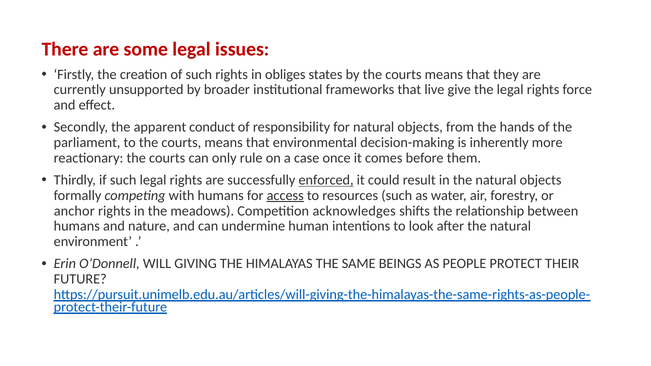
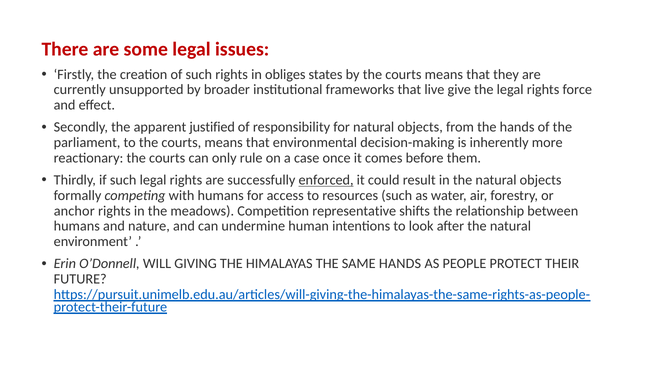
conduct: conduct -> justified
access underline: present -> none
acknowledges: acknowledges -> representative
SAME BEINGS: BEINGS -> HANDS
